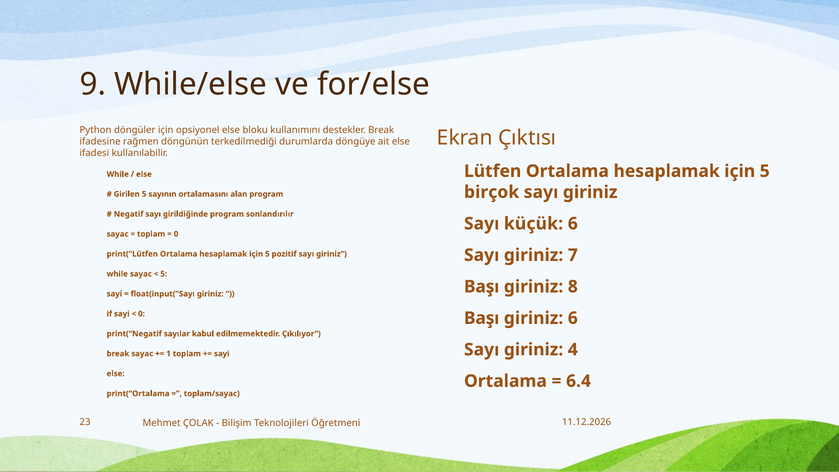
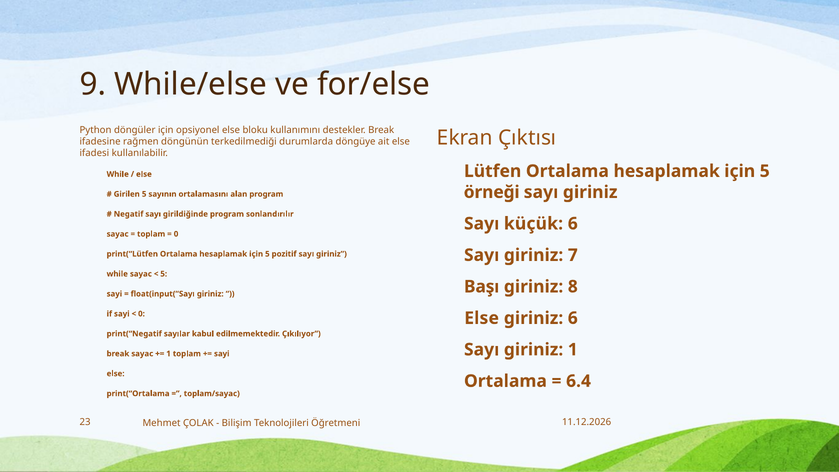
birçok: birçok -> örneği
Başı at (482, 318): Başı -> Else
giriniz 4: 4 -> 1
